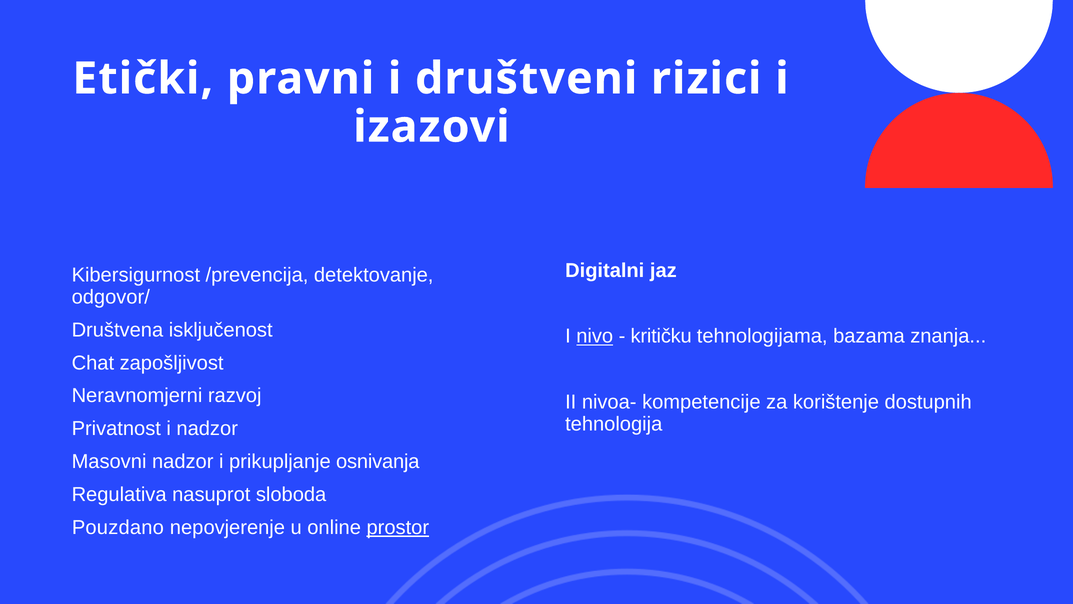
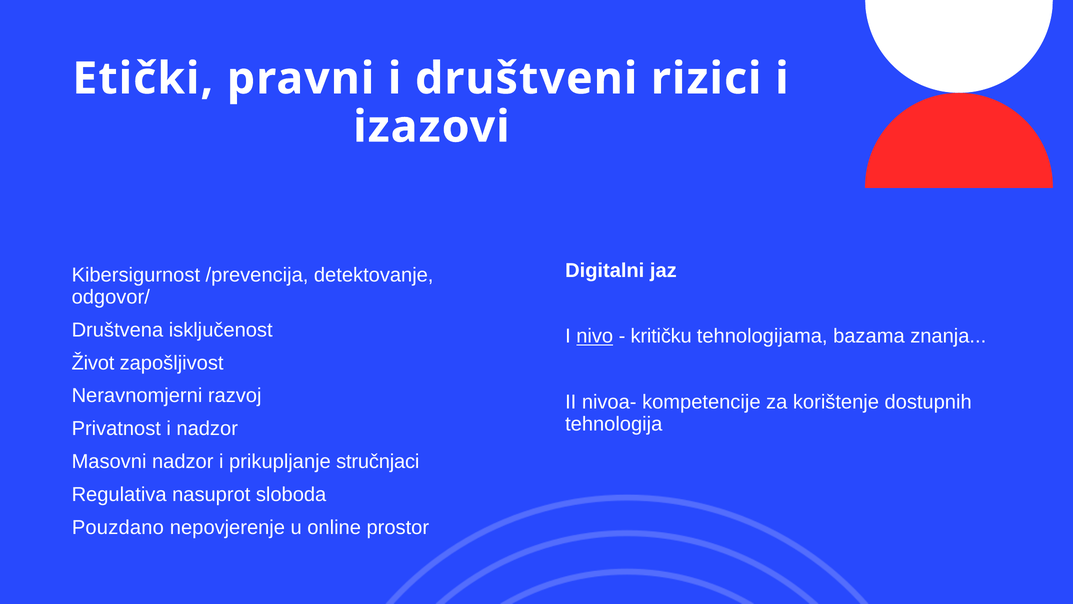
Chat: Chat -> Život
osnivanja: osnivanja -> stručnjaci
prostor underline: present -> none
